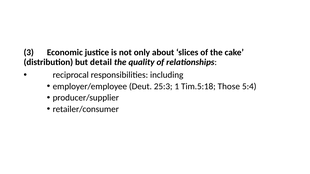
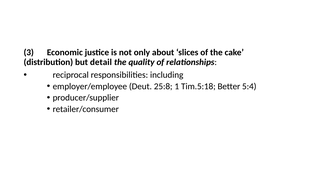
25:3: 25:3 -> 25:8
Those: Those -> Better
